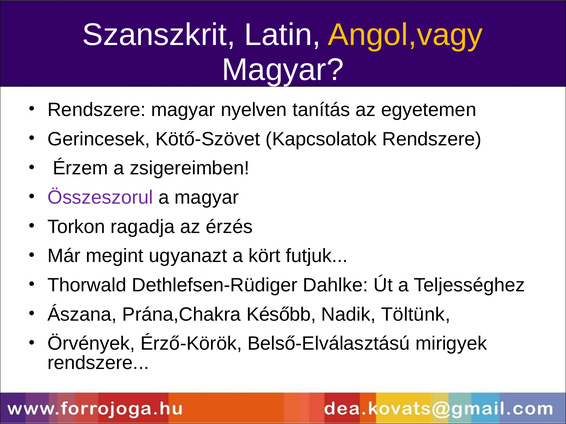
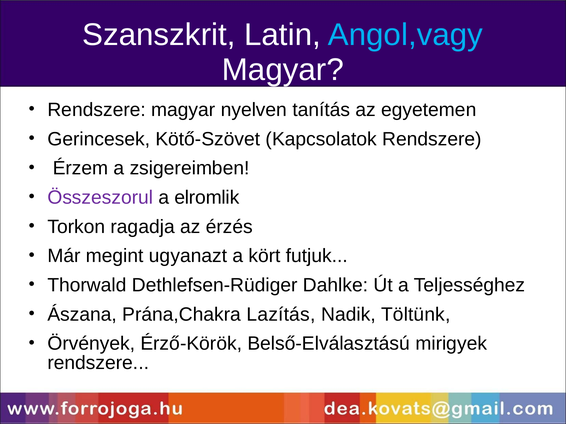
Angol,vagy colour: yellow -> light blue
a magyar: magyar -> elromlik
Később: Később -> Lazítás
